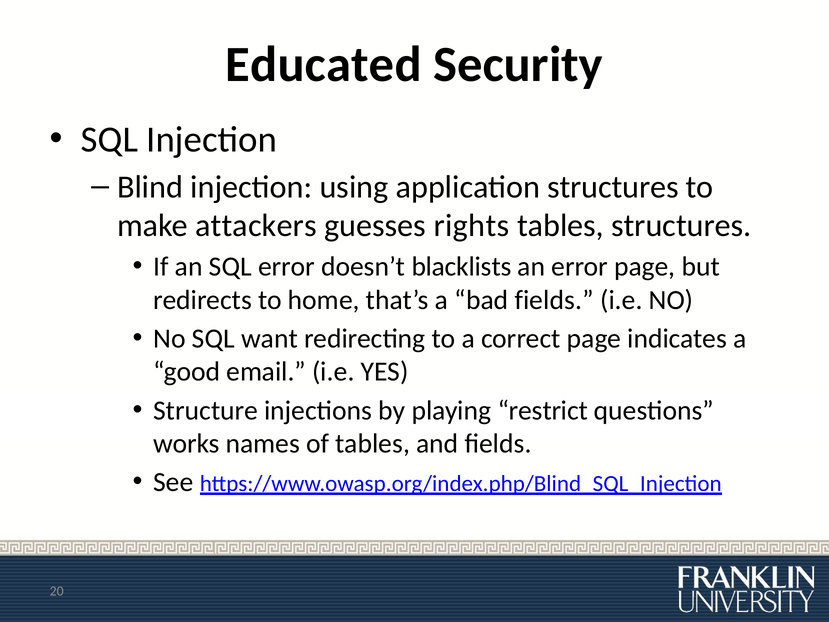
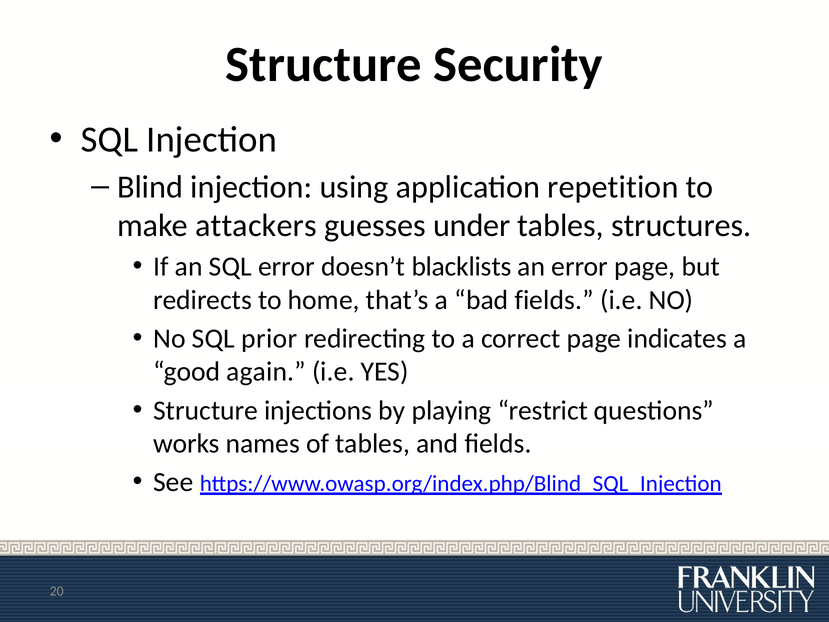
Educated at (324, 64): Educated -> Structure
application structures: structures -> repetition
rights: rights -> under
want: want -> prior
email: email -> again
